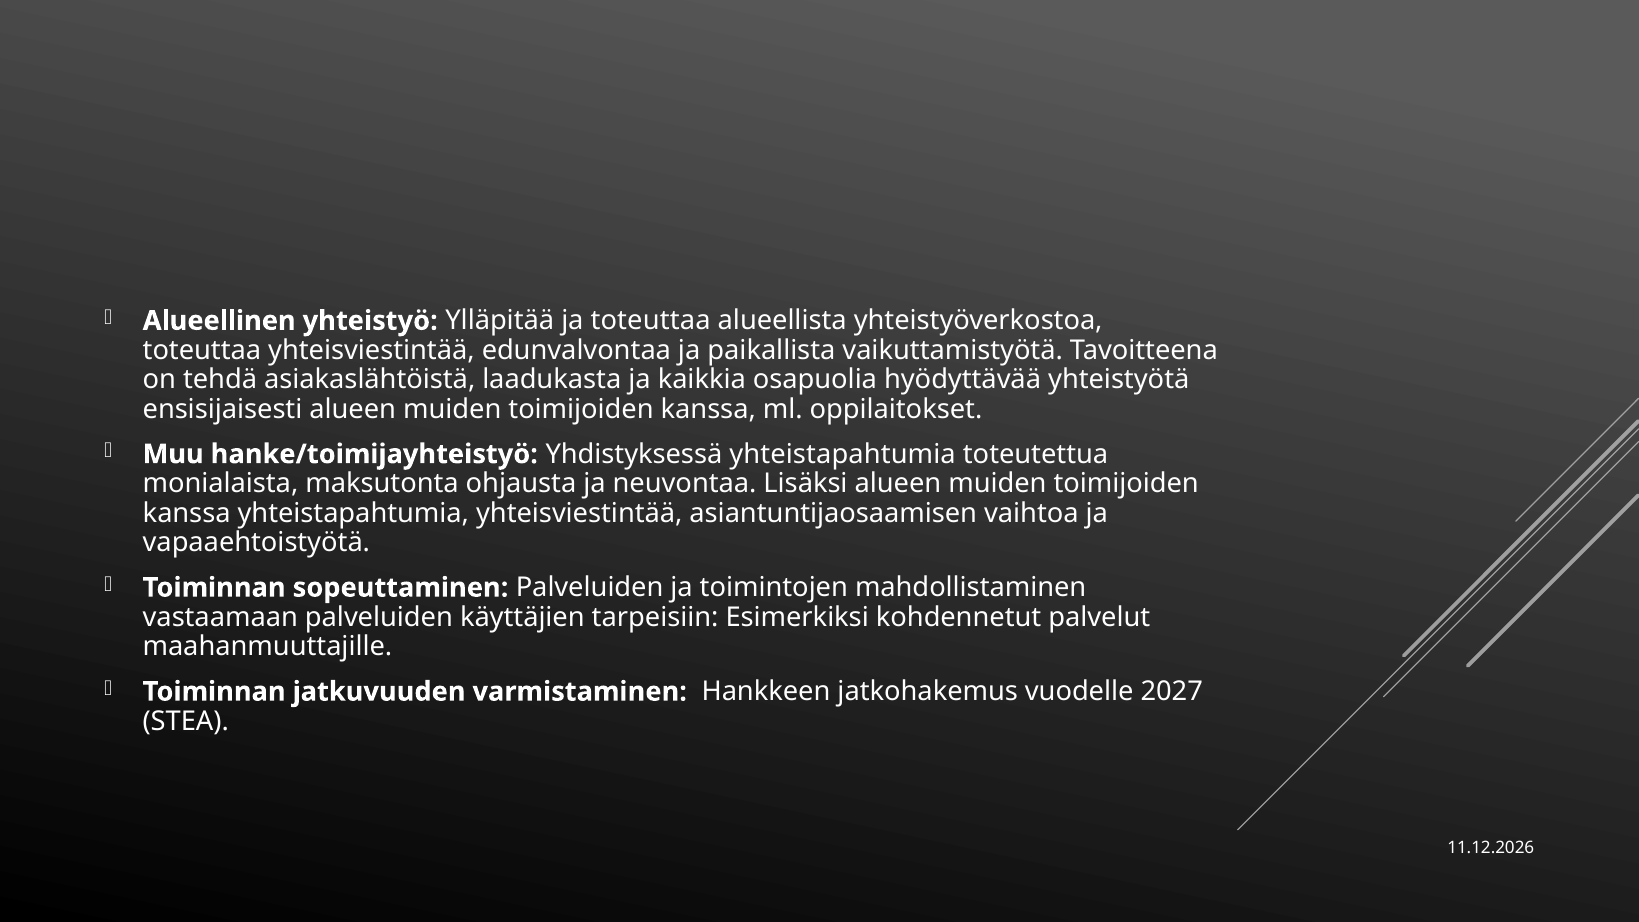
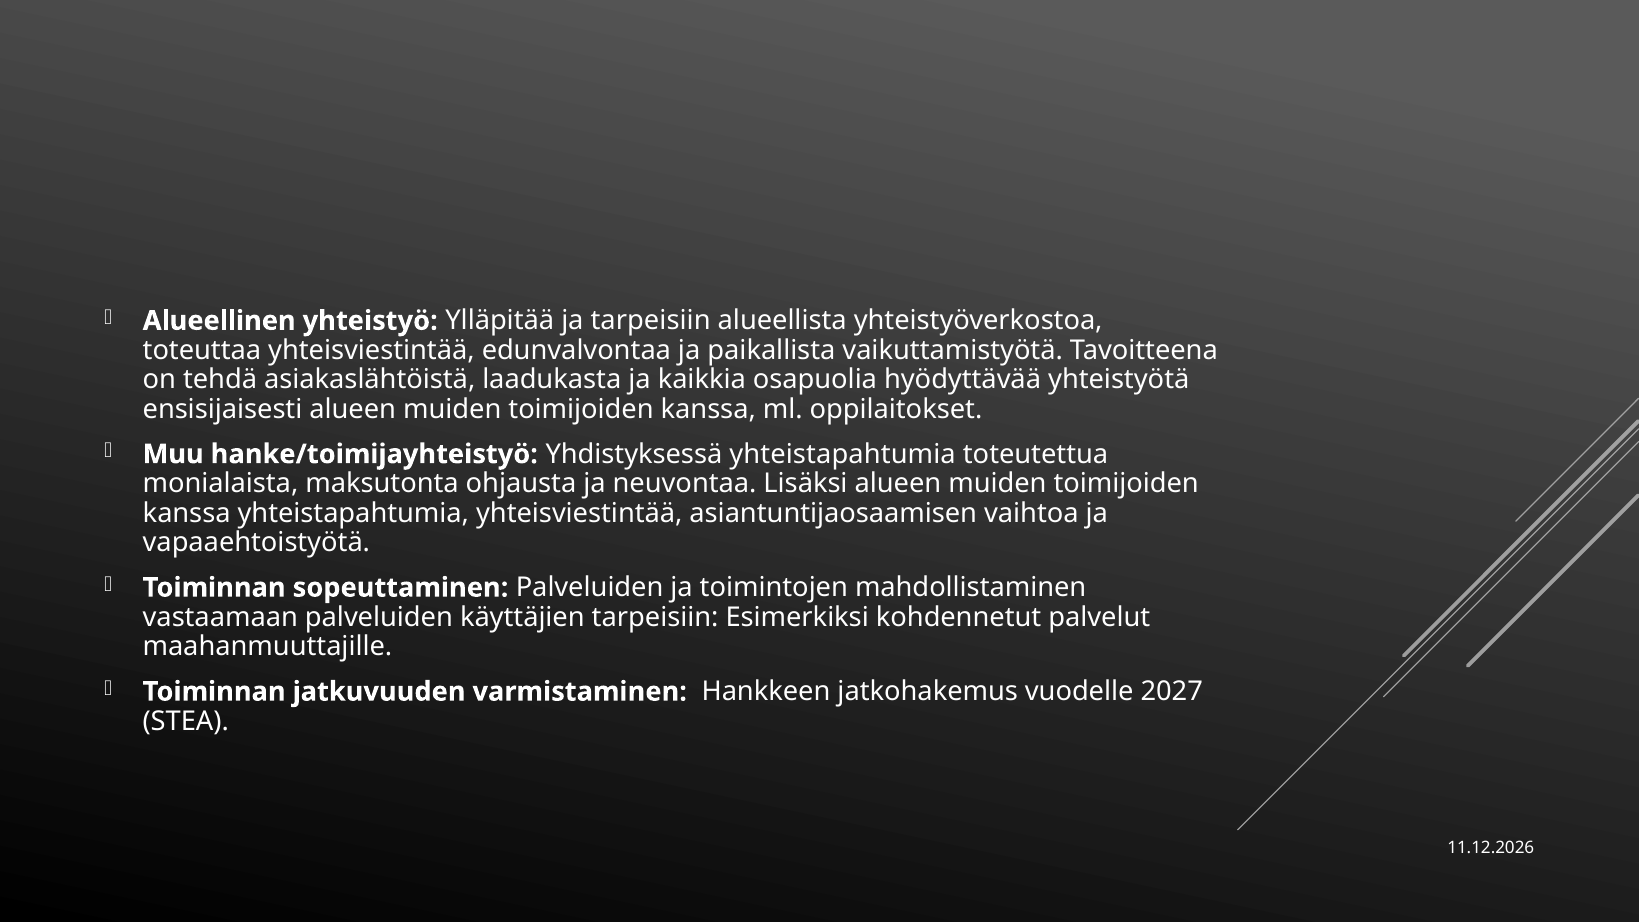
ja toteuttaa: toteuttaa -> tarpeisiin
